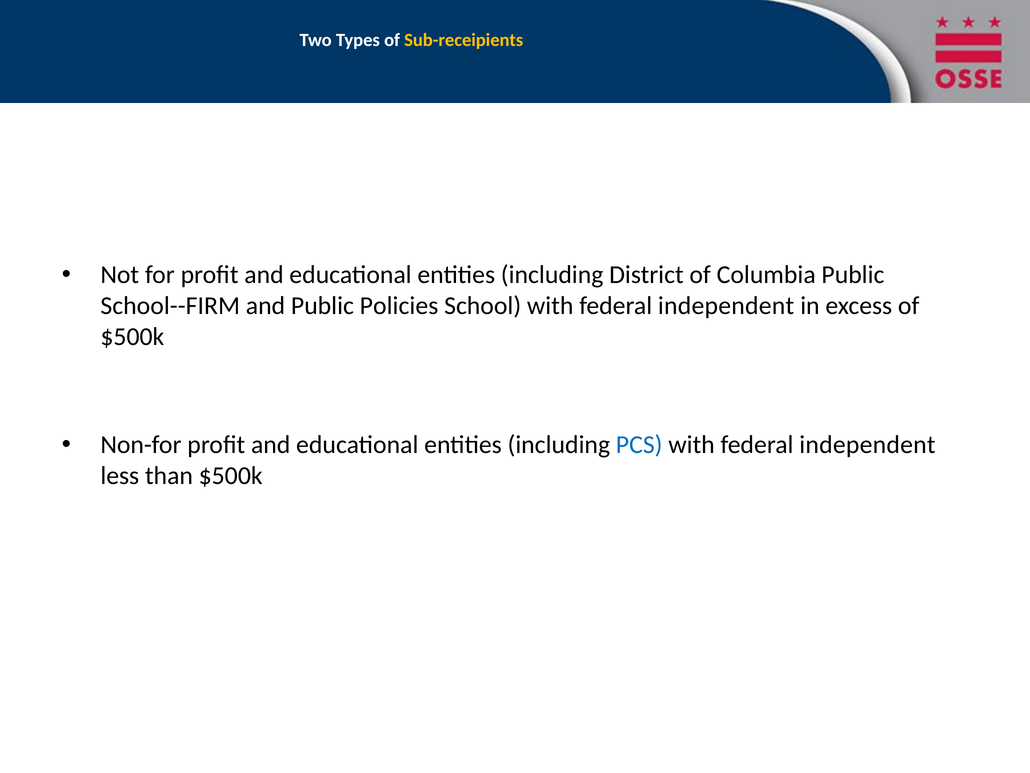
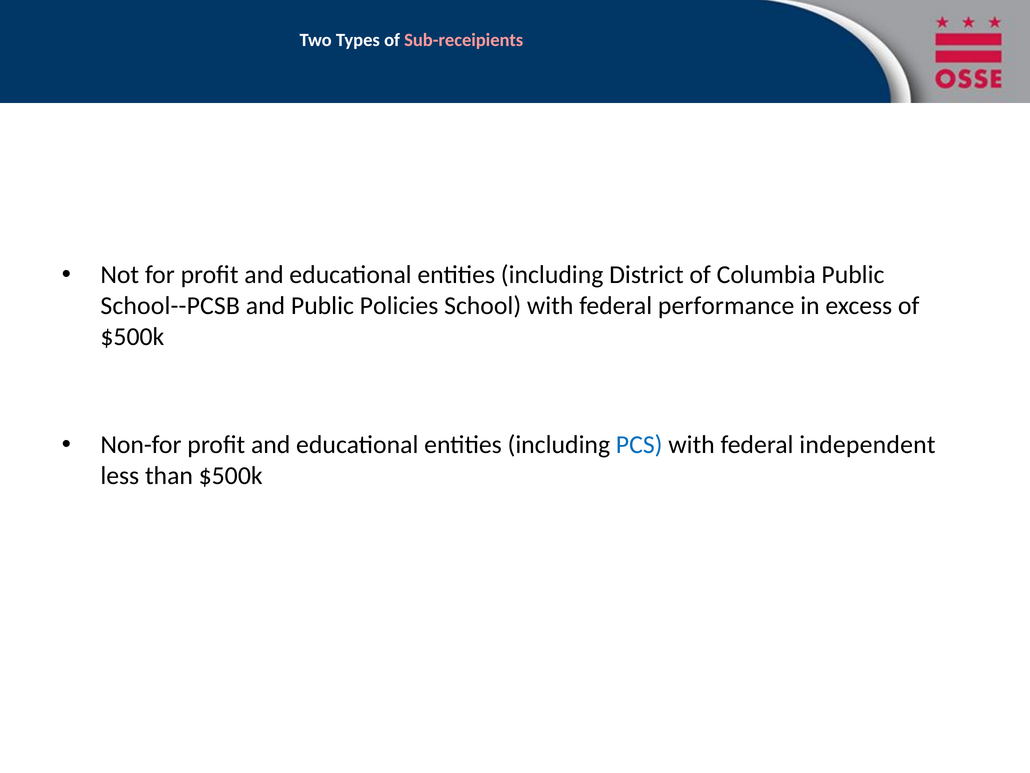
Sub-receipients colour: yellow -> pink
School--FIRM: School--FIRM -> School--PCSB
School with federal independent: independent -> performance
